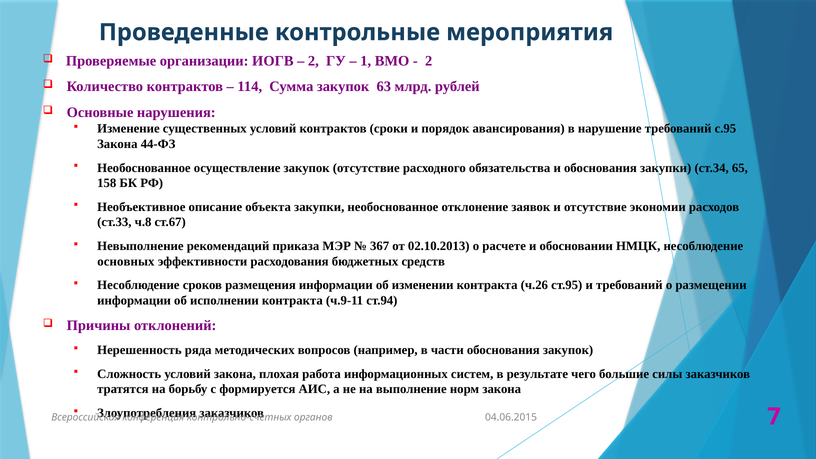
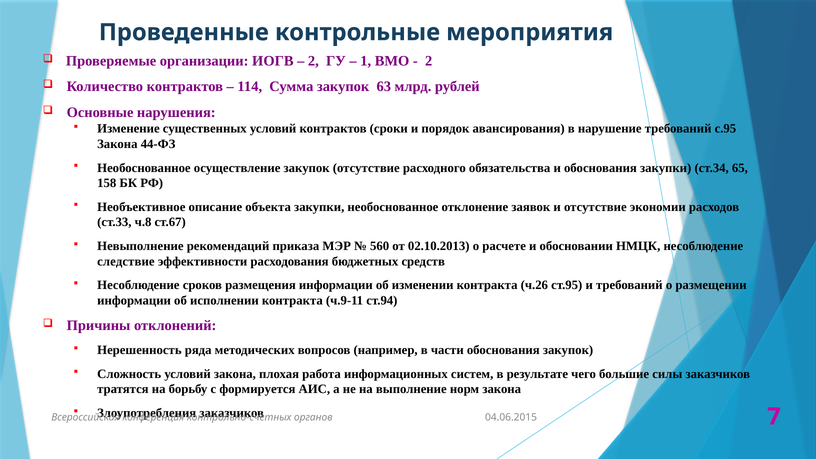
367: 367 -> 560
основных: основных -> следствие
